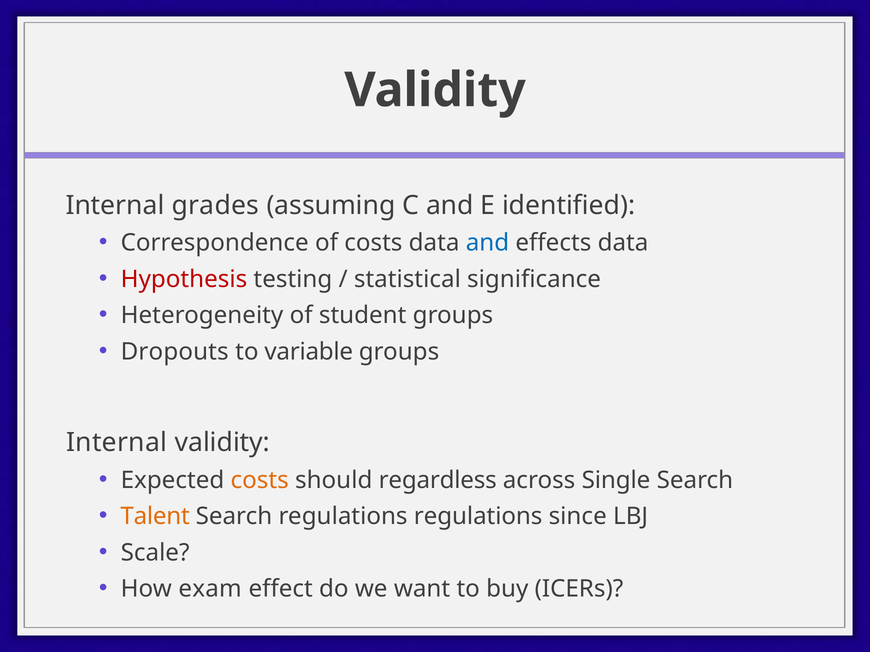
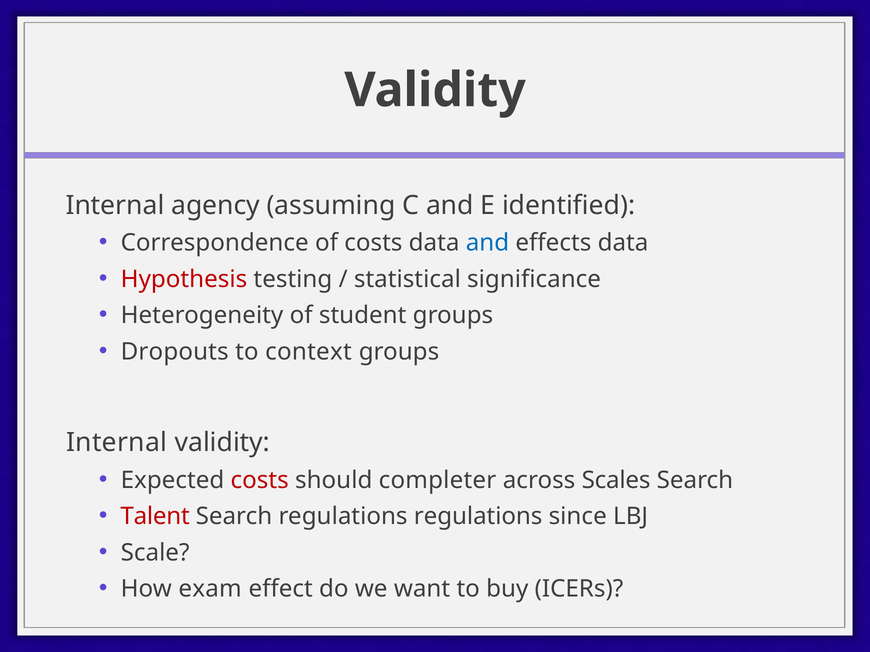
grades: grades -> agency
variable: variable -> context
costs at (260, 481) colour: orange -> red
regardless: regardless -> completer
Single: Single -> Scales
Talent colour: orange -> red
